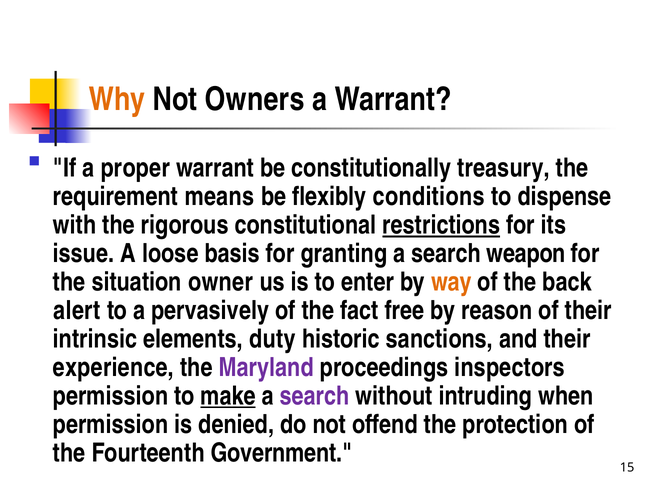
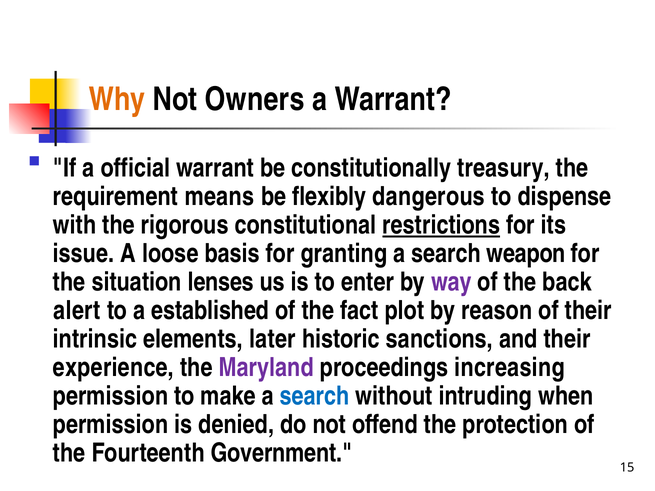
proper: proper -> official
conditions: conditions -> dangerous
owner: owner -> lenses
way colour: orange -> purple
pervasively: pervasively -> established
free: free -> plot
duty: duty -> later
inspectors: inspectors -> increasing
make underline: present -> none
search at (315, 396) colour: purple -> blue
